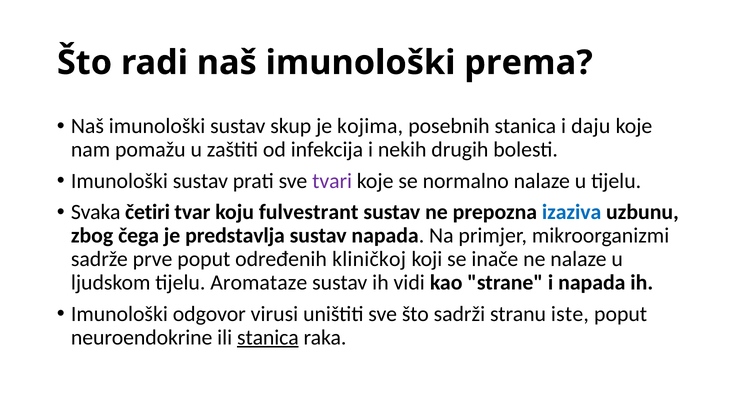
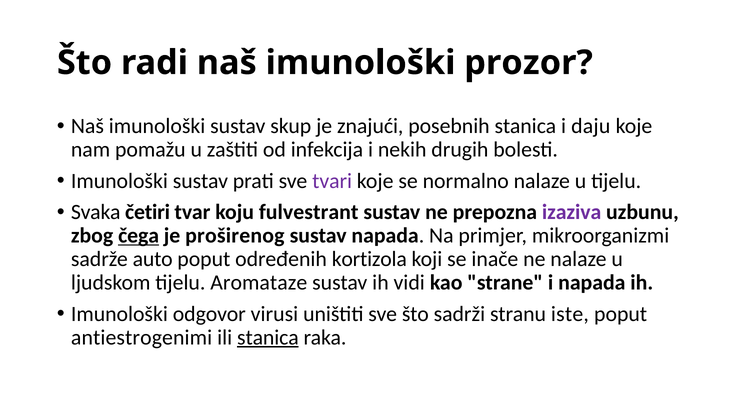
prema: prema -> prozor
kojima: kojima -> znajući
izaziva colour: blue -> purple
čega underline: none -> present
predstavlja: predstavlja -> proširenog
prve: prve -> auto
kliničkoj: kliničkoj -> kortizola
neuroendokrine: neuroendokrine -> antiestrogenimi
